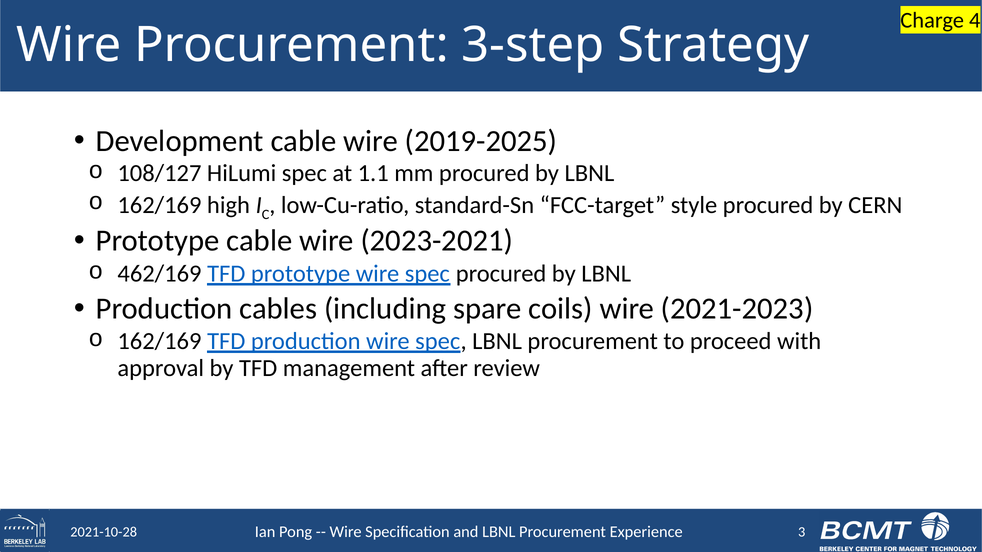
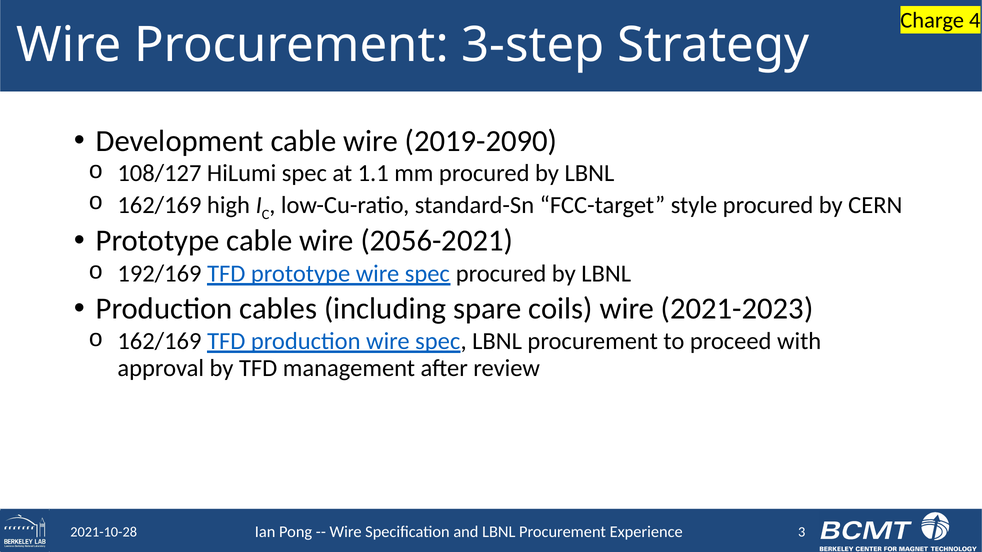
2019-2025: 2019-2025 -> 2019-2090
2023-2021: 2023-2021 -> 2056-2021
462/169: 462/169 -> 192/169
